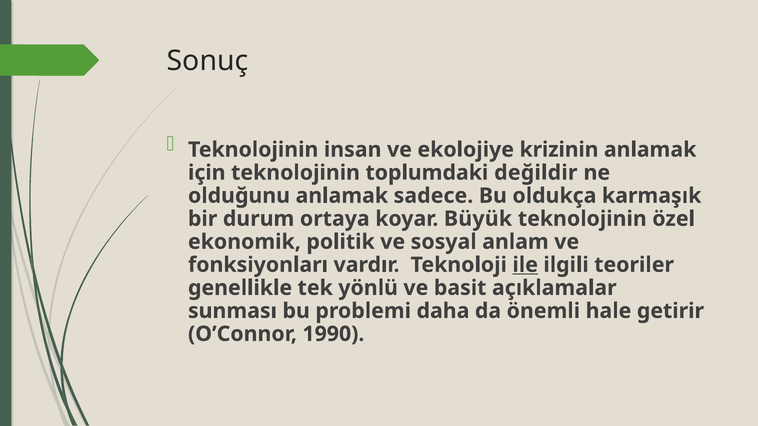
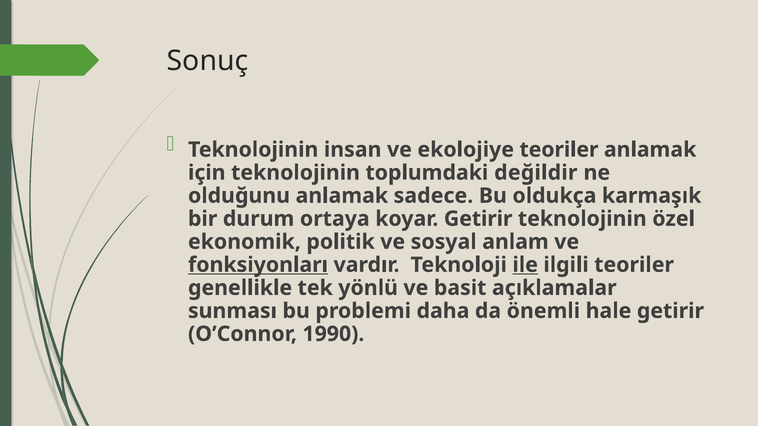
ekolojiye krizinin: krizinin -> teoriler
koyar Büyük: Büyük -> Getirir
fonksiyonları underline: none -> present
